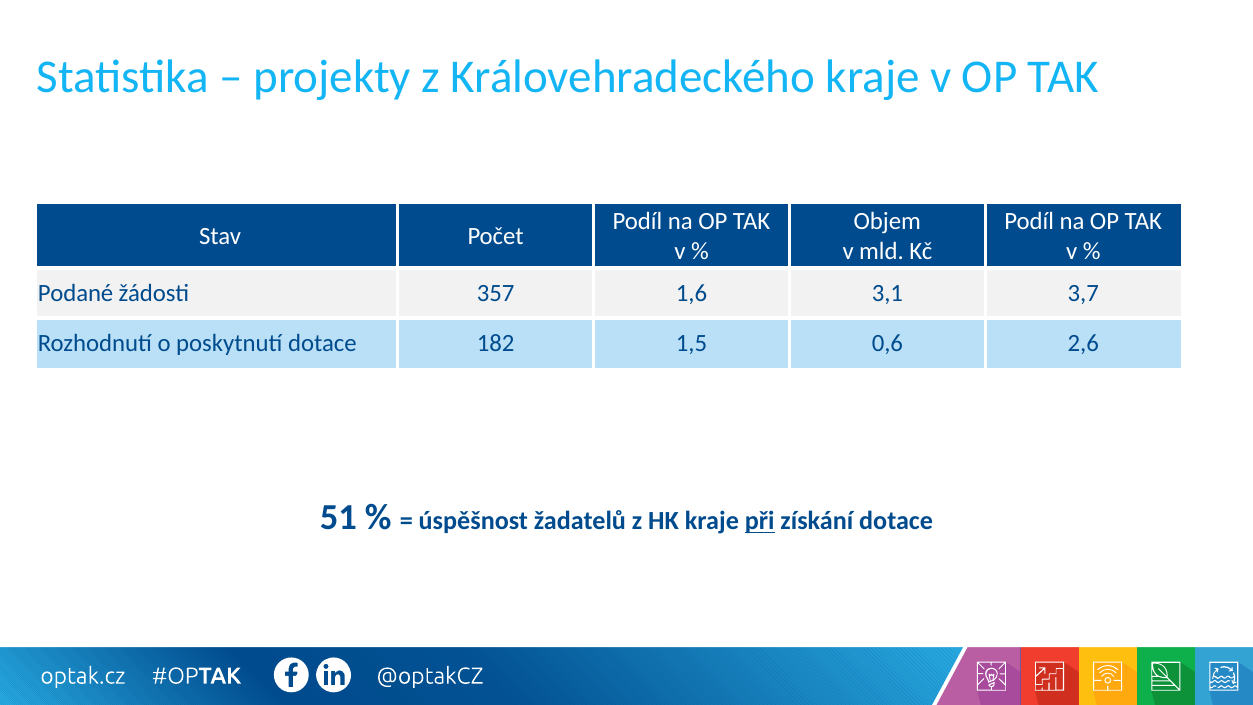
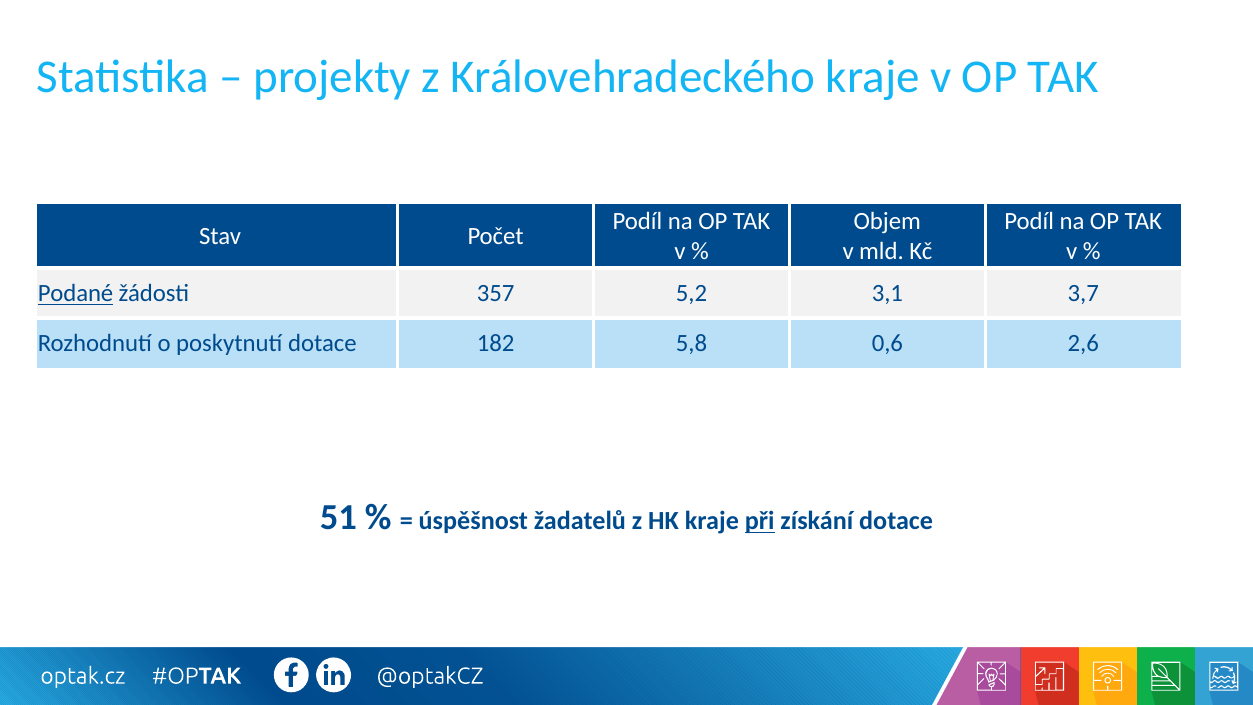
Podané underline: none -> present
1,6: 1,6 -> 5,2
1,5: 1,5 -> 5,8
